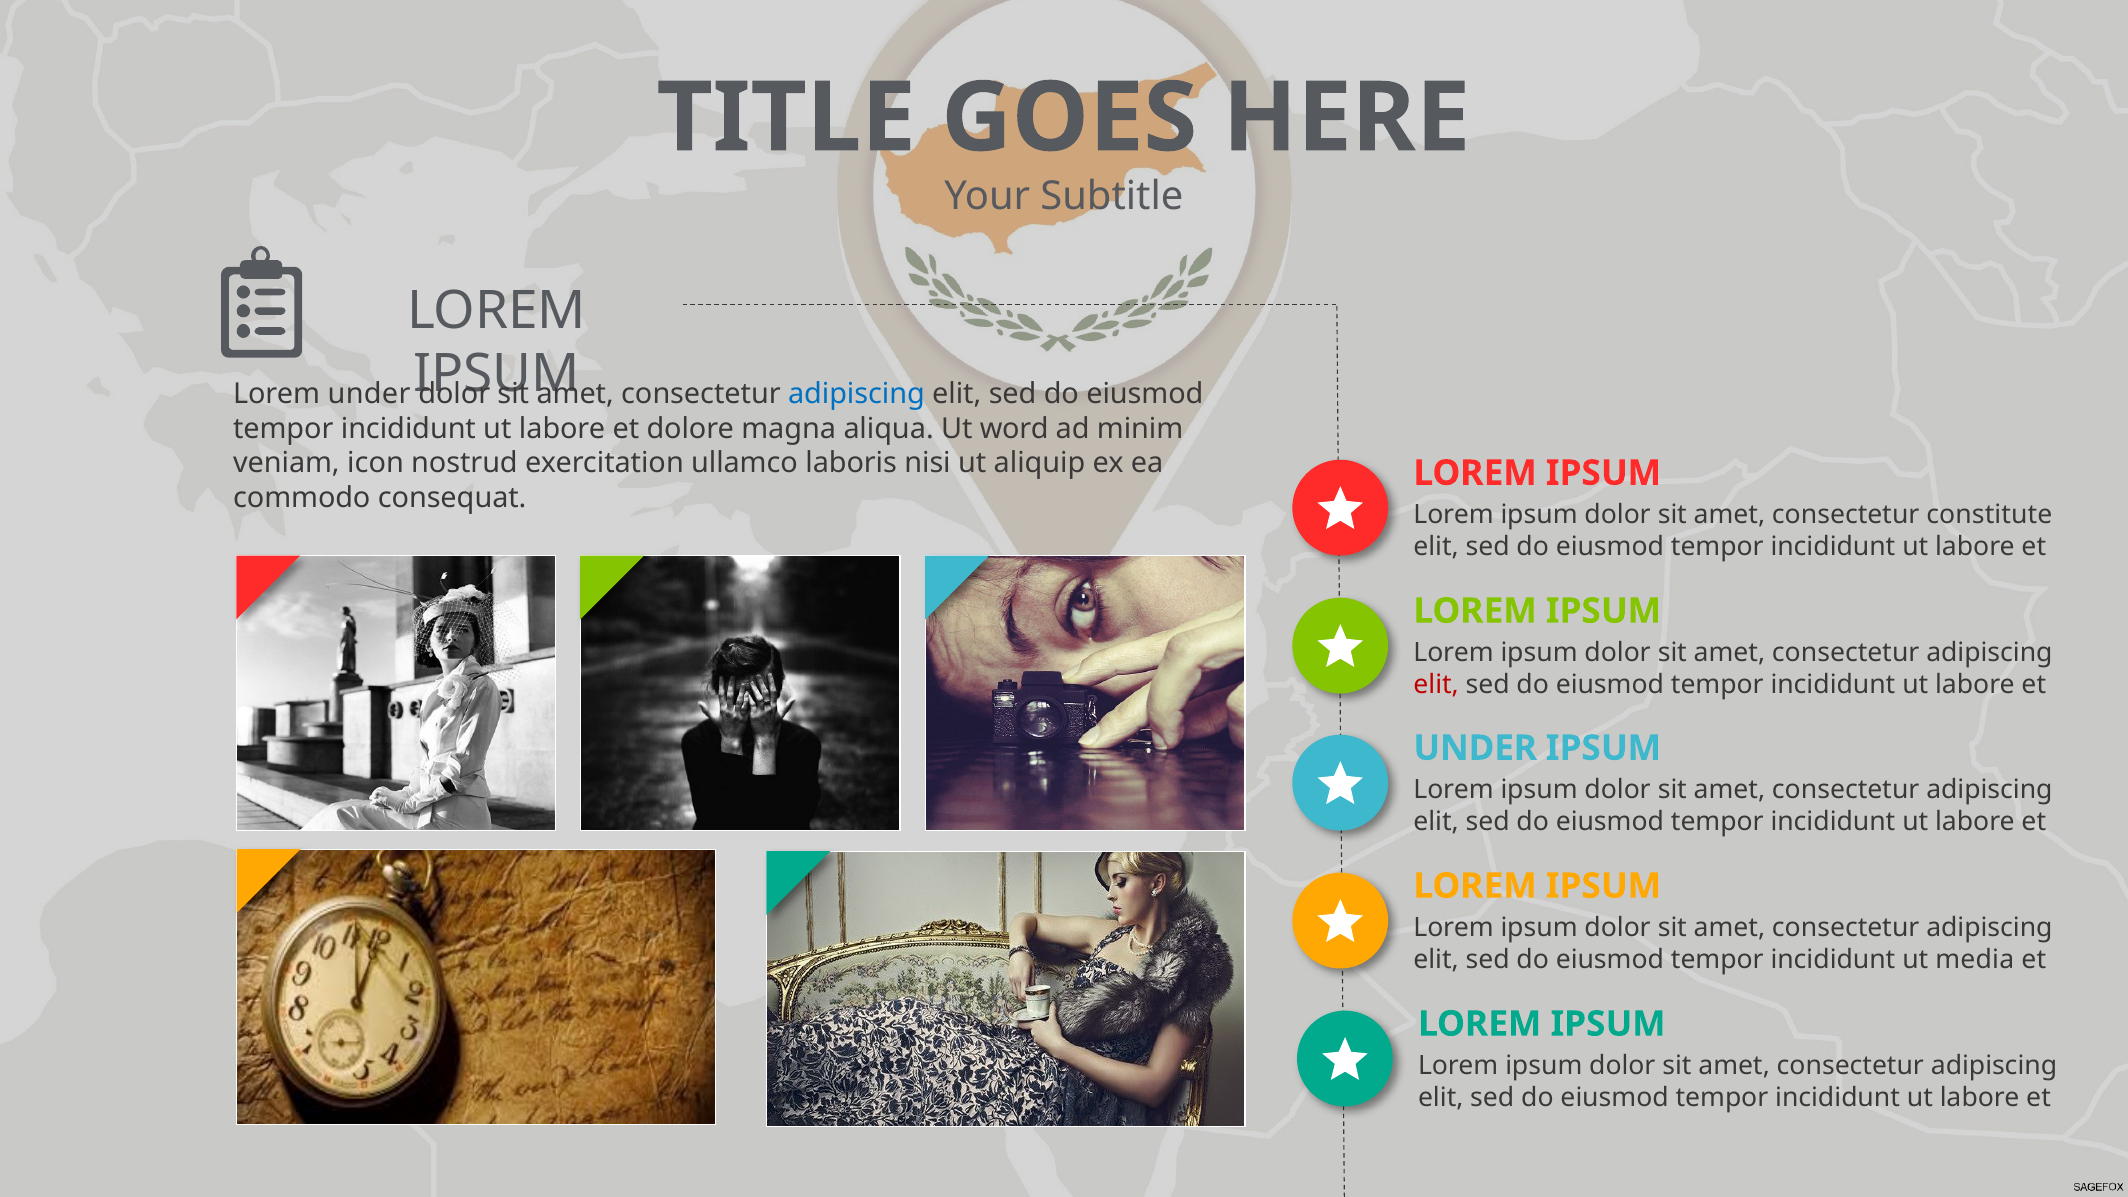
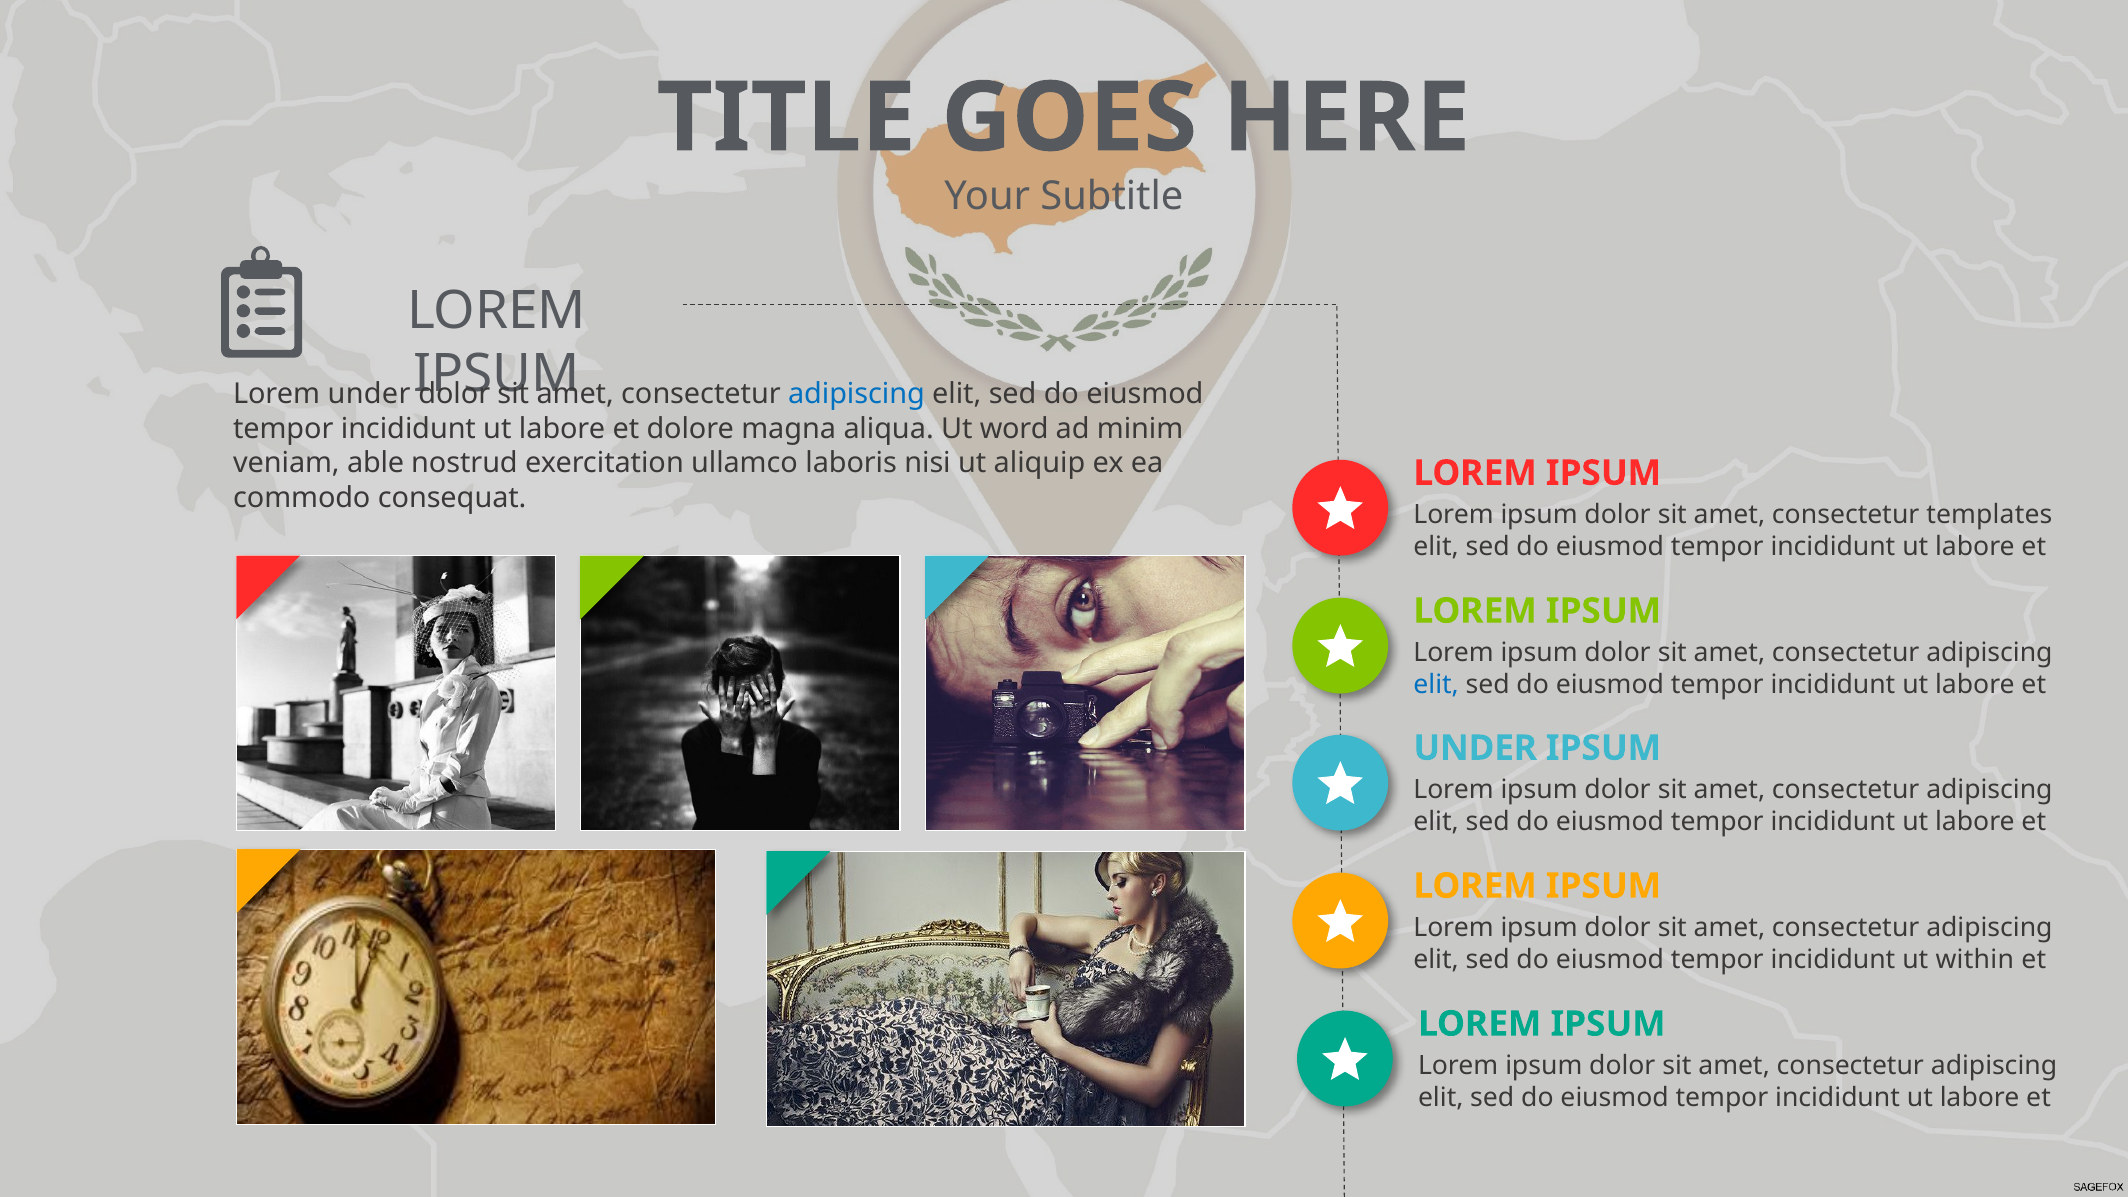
icon: icon -> able
constitute: constitute -> templates
elit at (1436, 685) colour: red -> blue
media: media -> within
